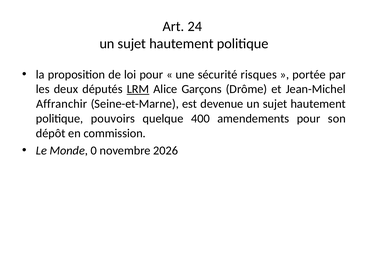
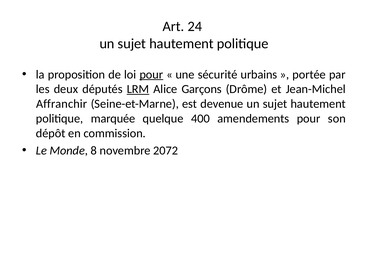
pour at (151, 74) underline: none -> present
risques: risques -> urbains
pouvoirs: pouvoirs -> marquée
0: 0 -> 8
2026: 2026 -> 2072
